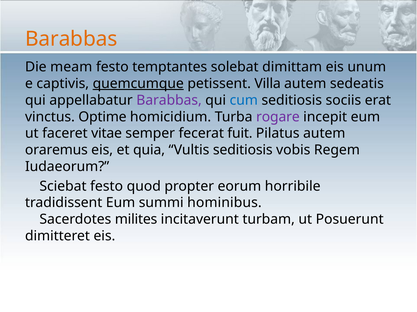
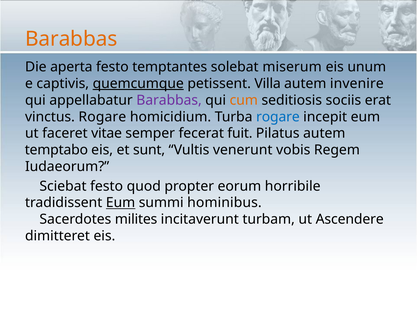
meam: meam -> aperta
dimittam: dimittam -> miserum
sedeatis: sedeatis -> invenire
cum colour: blue -> orange
vinctus Optime: Optime -> Rogare
rogare at (278, 117) colour: purple -> blue
oraremus: oraremus -> temptabo
quia: quia -> sunt
Vultis seditiosis: seditiosis -> venerunt
Eum at (121, 203) underline: none -> present
Posuerunt: Posuerunt -> Ascendere
